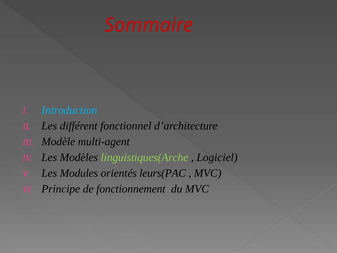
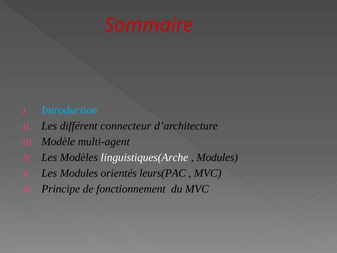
fonctionnel: fonctionnel -> connecteur
linguistiques(Arche colour: light green -> white
Logiciel at (217, 157): Logiciel -> Modules
